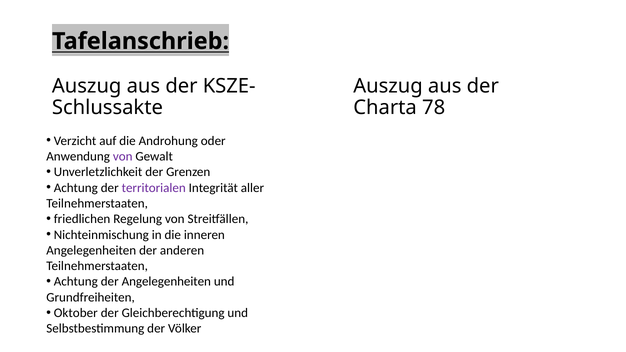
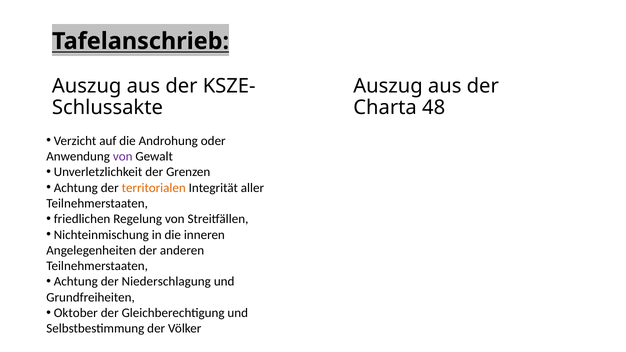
78: 78 -> 48
territorialen colour: purple -> orange
der Angelegenheiten: Angelegenheiten -> Niederschlagung
